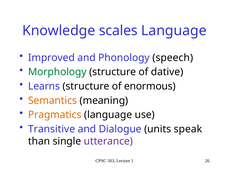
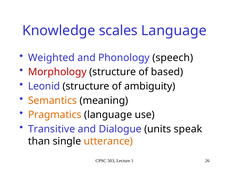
Improved: Improved -> Weighted
Morphology colour: green -> red
dative: dative -> based
Learns: Learns -> Leonid
enormous: enormous -> ambiguity
utterance colour: purple -> orange
